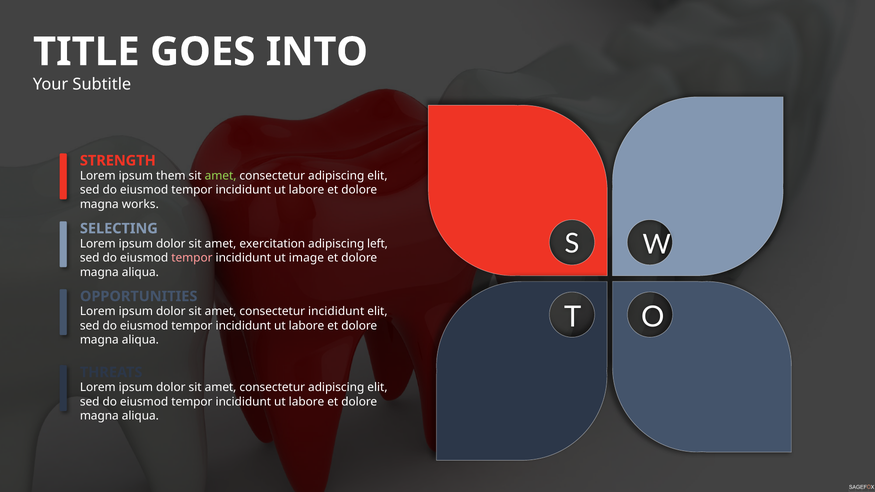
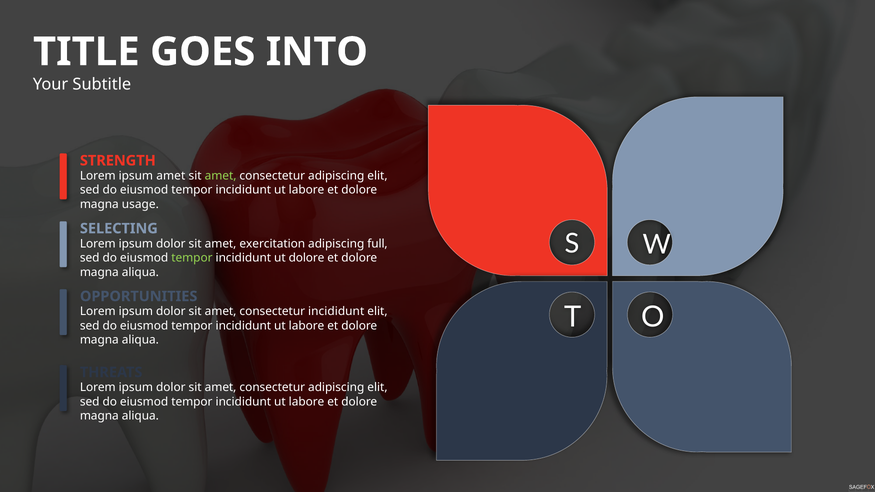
ipsum them: them -> amet
works: works -> usage
left: left -> full
tempor at (192, 258) colour: pink -> light green
ut image: image -> dolore
